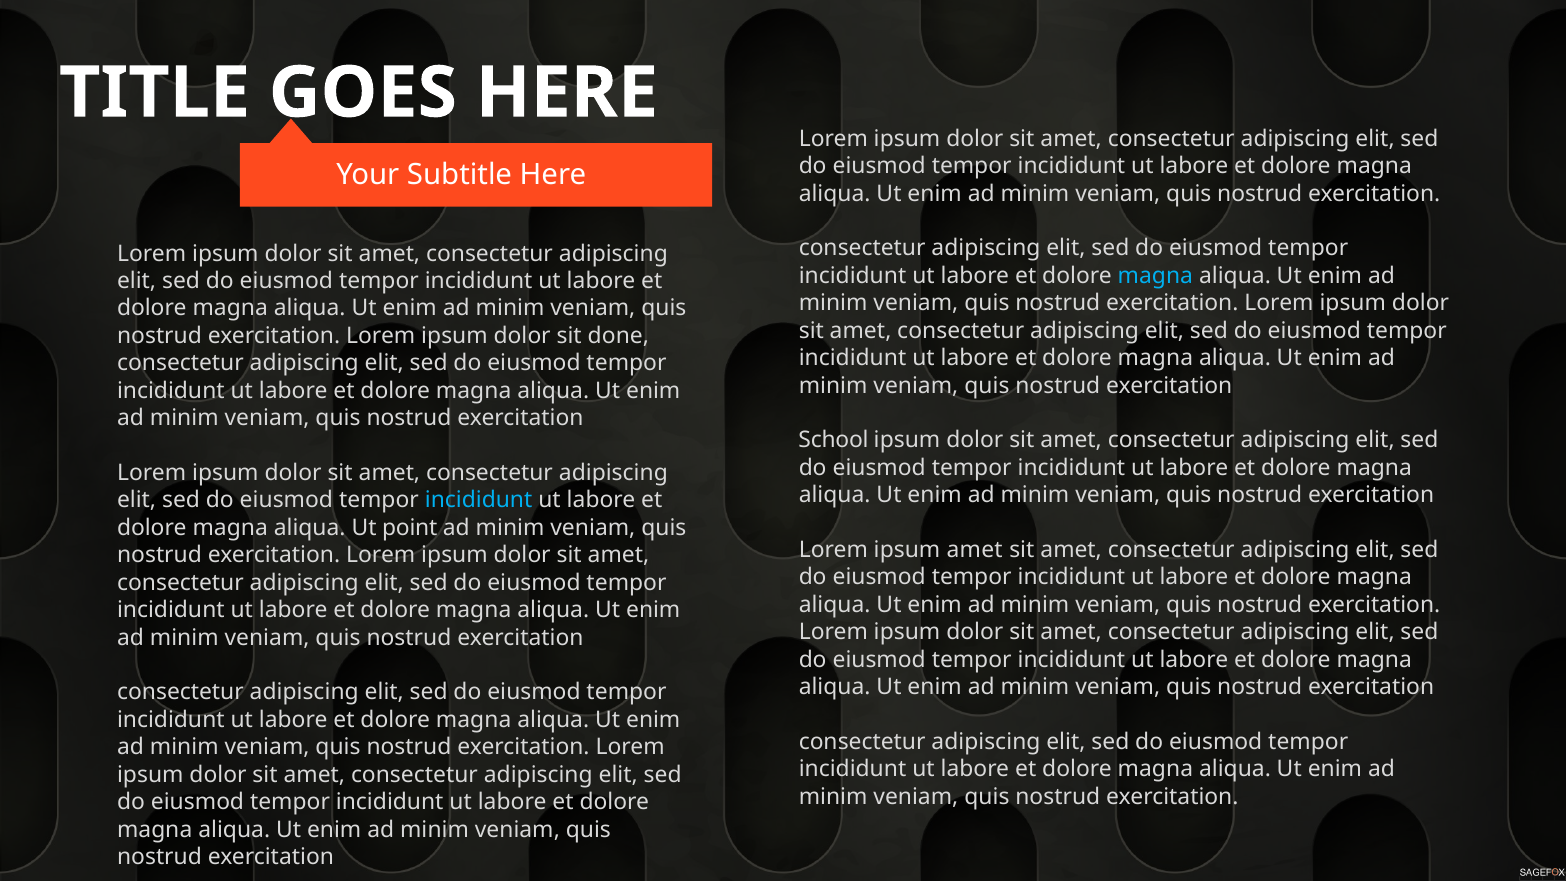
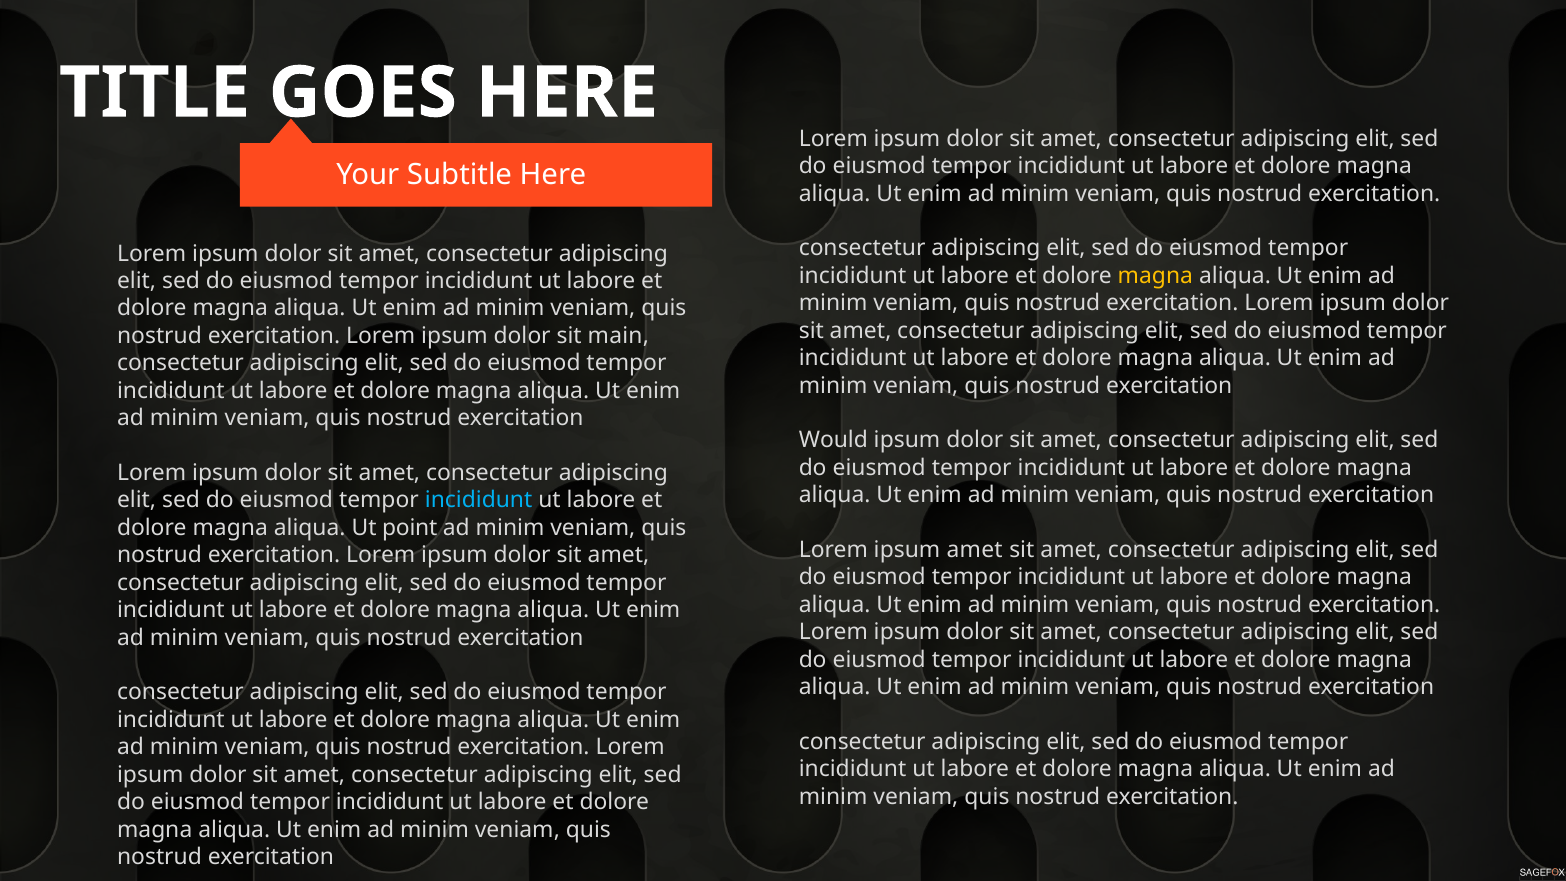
magna at (1155, 276) colour: light blue -> yellow
done: done -> main
School: School -> Would
